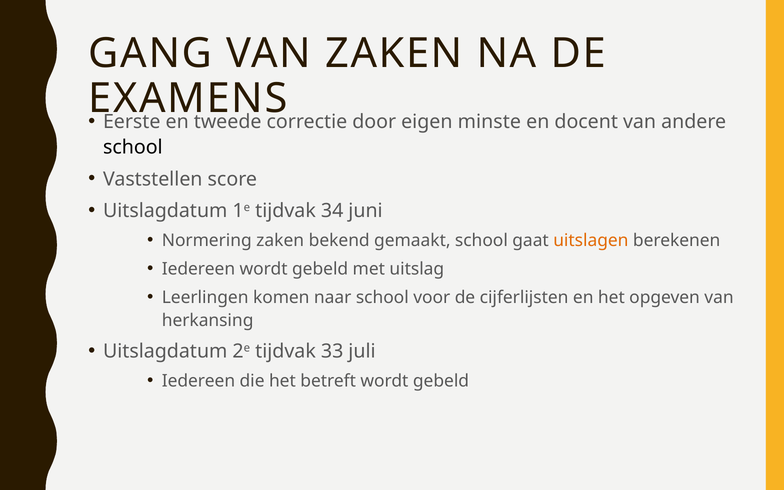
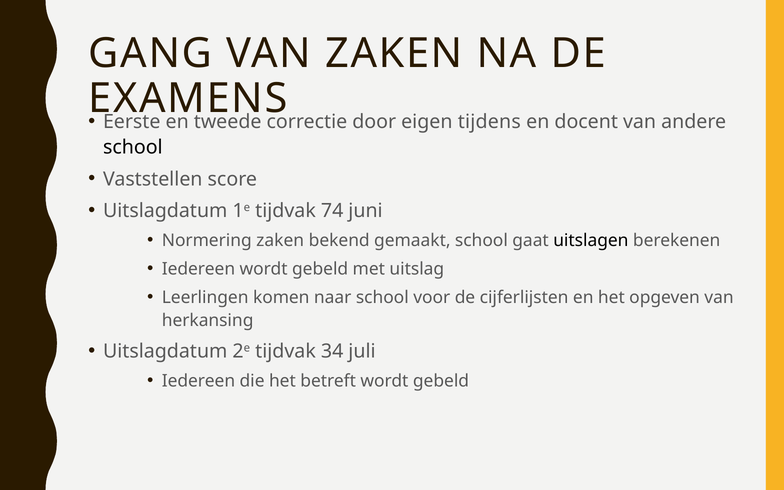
minste: minste -> tijdens
34: 34 -> 74
uitslagen colour: orange -> black
33: 33 -> 34
